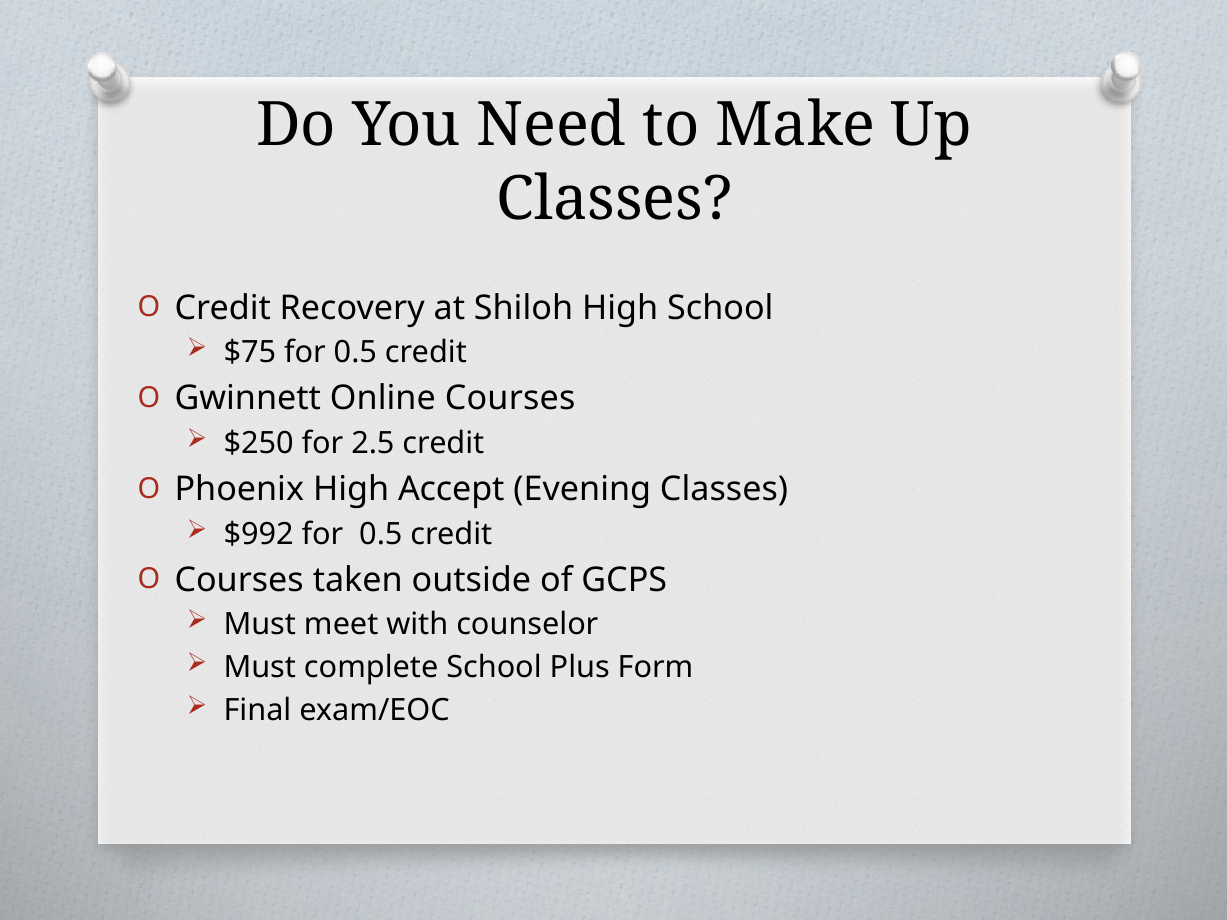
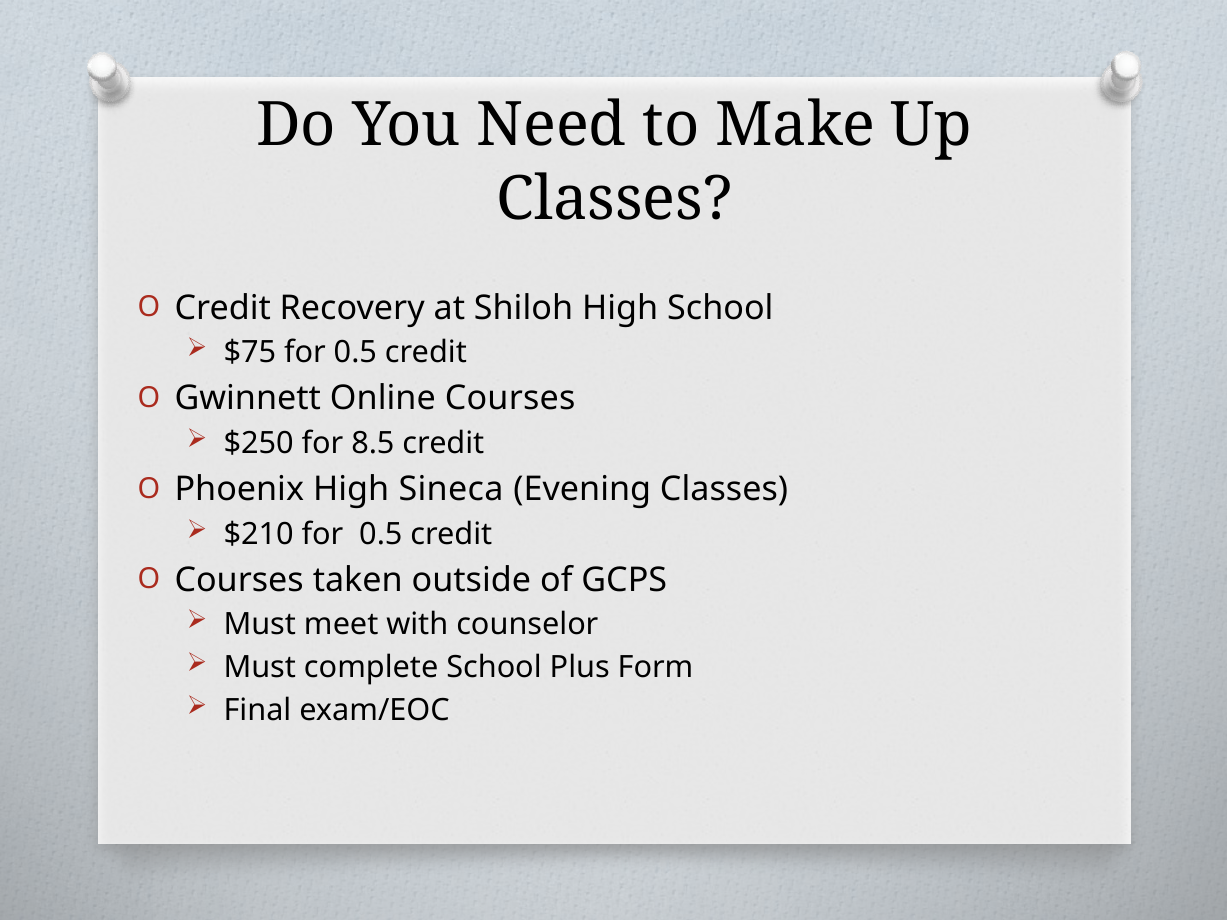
2.5: 2.5 -> 8.5
Accept: Accept -> Sineca
$992: $992 -> $210
